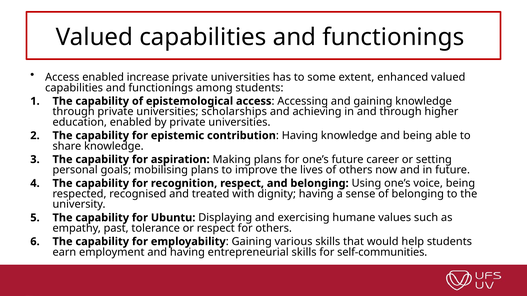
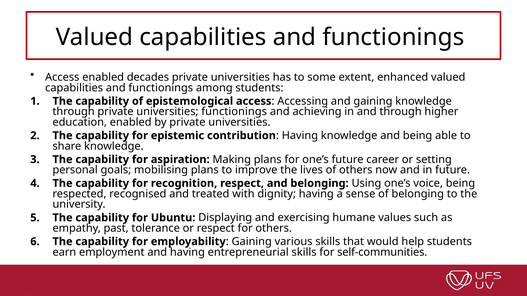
increase: increase -> decades
universities scholarships: scholarships -> functionings
